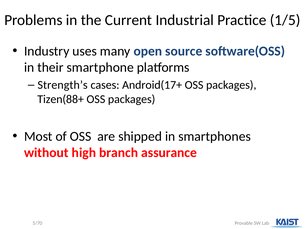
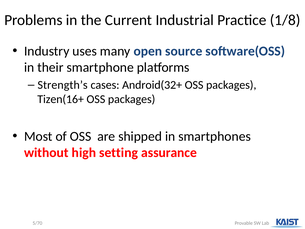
1/5: 1/5 -> 1/8
Android(17+: Android(17+ -> Android(32+
Tizen(88+: Tizen(88+ -> Tizen(16+
branch: branch -> setting
